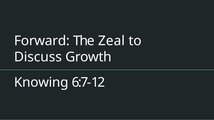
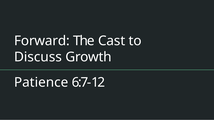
Zeal: Zeal -> Cast
Knowing: Knowing -> Patience
